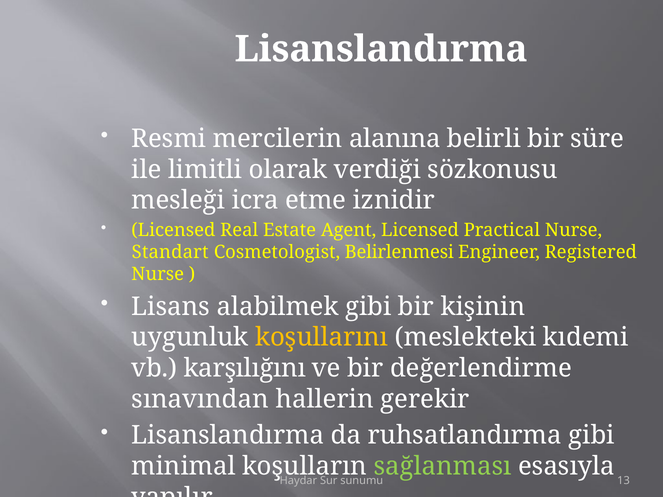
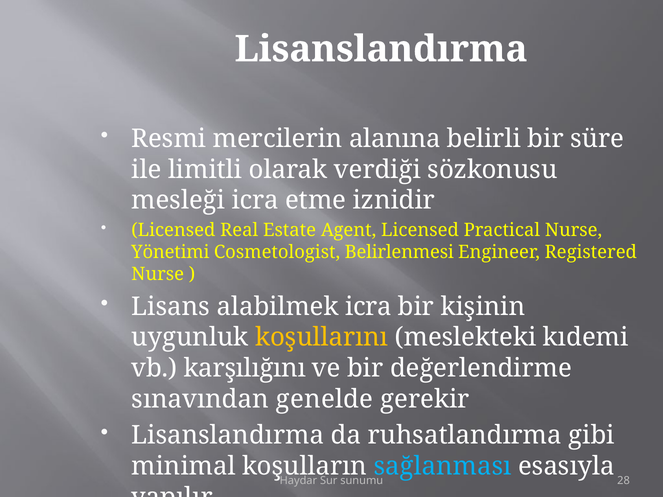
Standart: Standart -> Yönetimi
alabilmek gibi: gibi -> icra
hallerin: hallerin -> genelde
sağlanması colour: light green -> light blue
13: 13 -> 28
